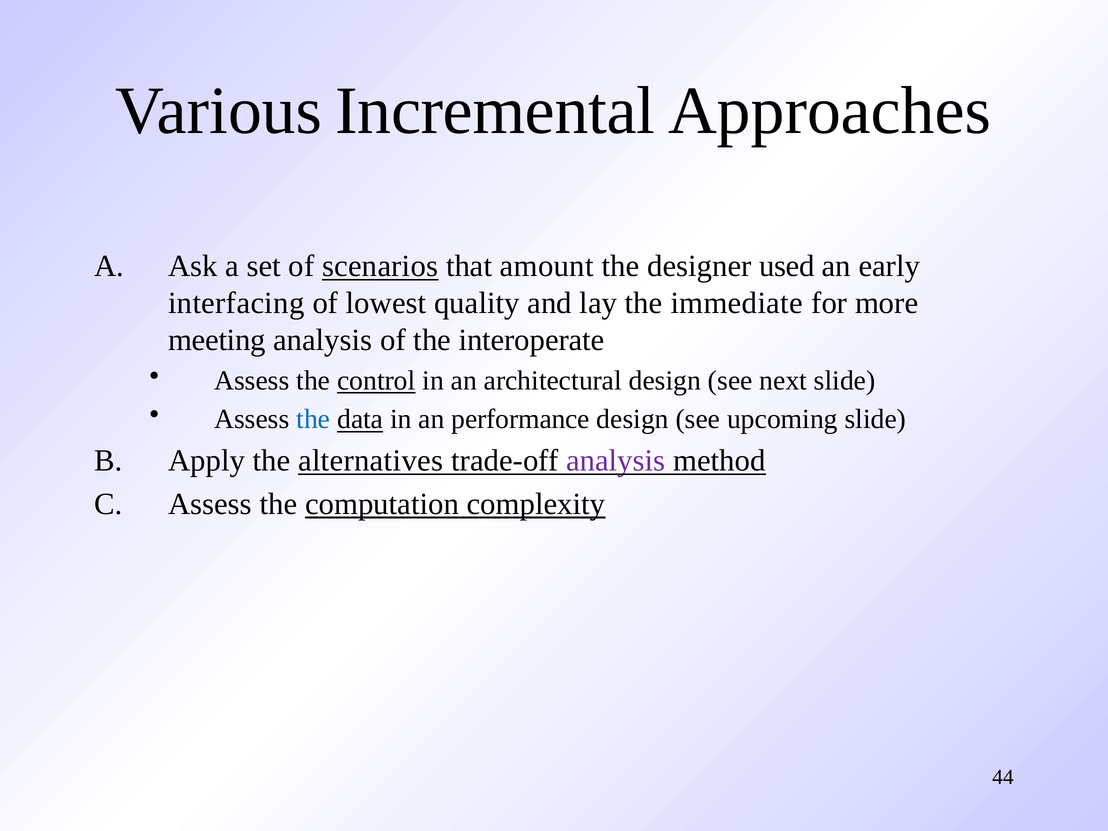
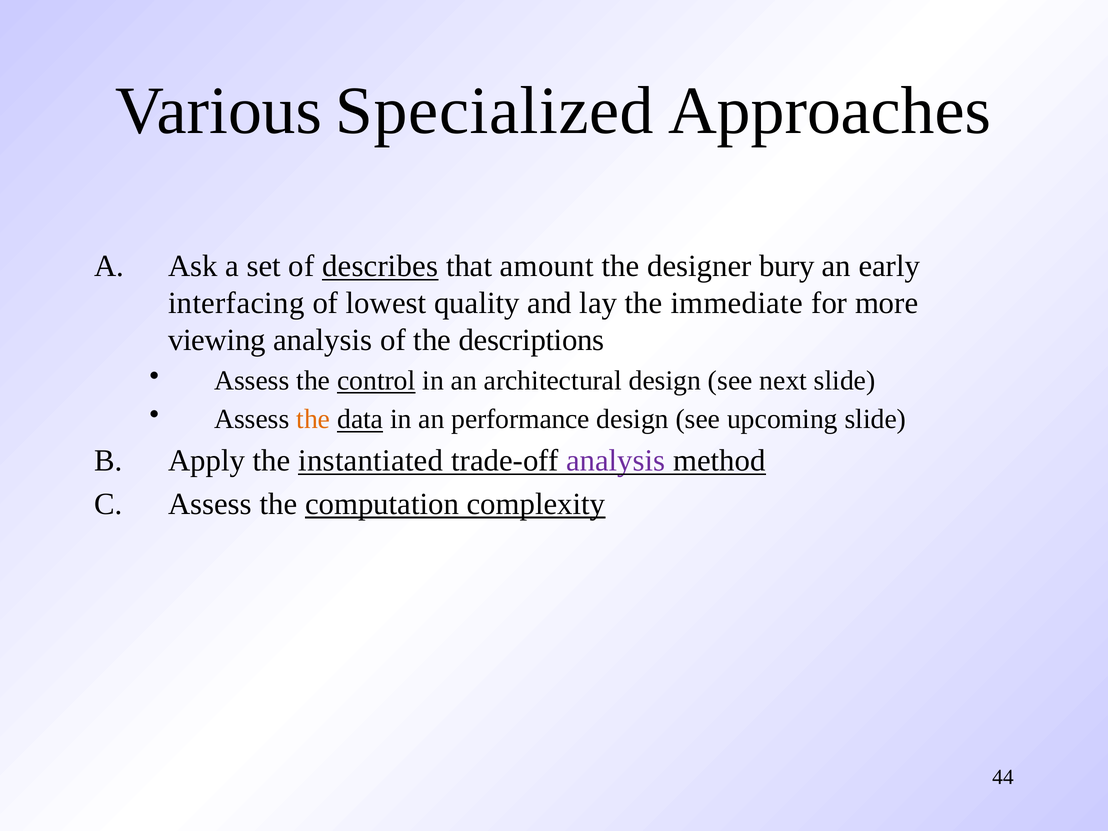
Incremental: Incremental -> Specialized
scenarios: scenarios -> describes
used: used -> bury
meeting: meeting -> viewing
interoperate: interoperate -> descriptions
the at (313, 419) colour: blue -> orange
alternatives: alternatives -> instantiated
